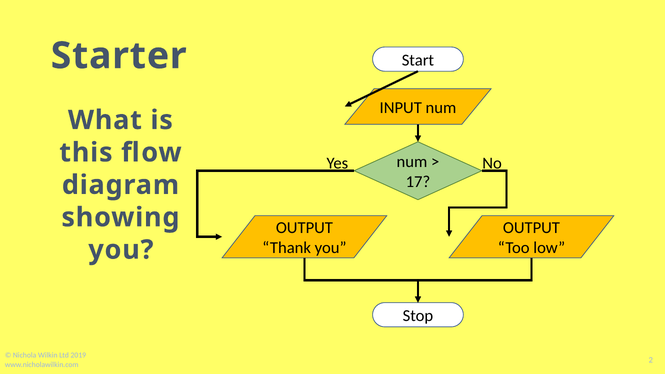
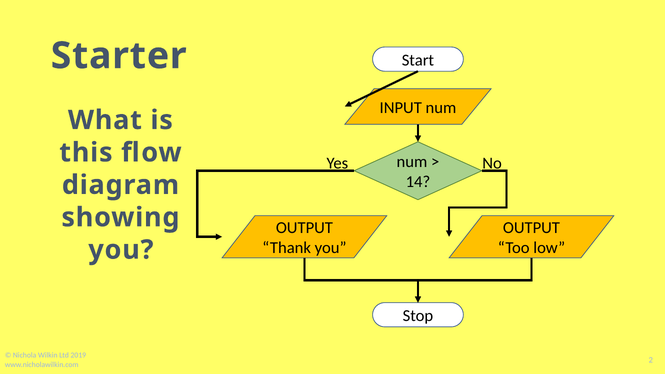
17: 17 -> 14
